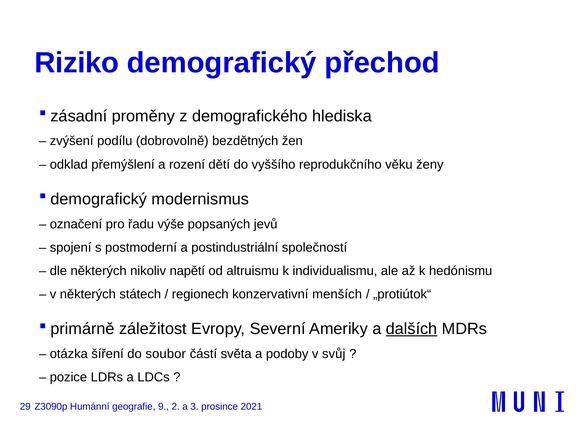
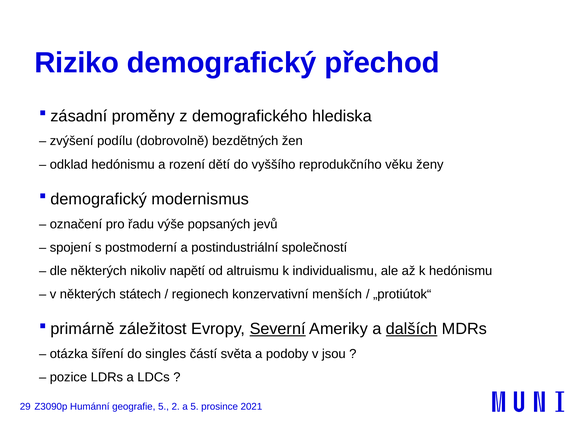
odklad přemýšlení: přemýšlení -> hedónismu
Severní underline: none -> present
soubor: soubor -> singles
svůj: svůj -> jsou
geografie 9: 9 -> 5
a 3: 3 -> 5
